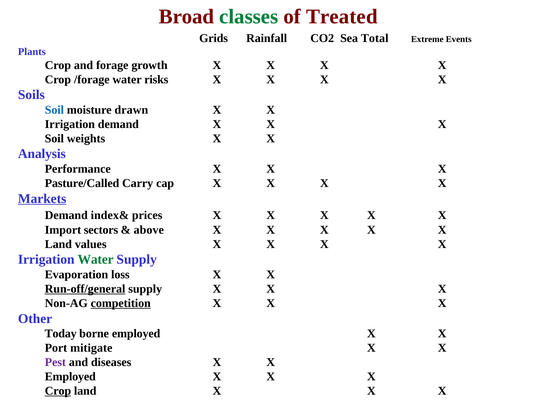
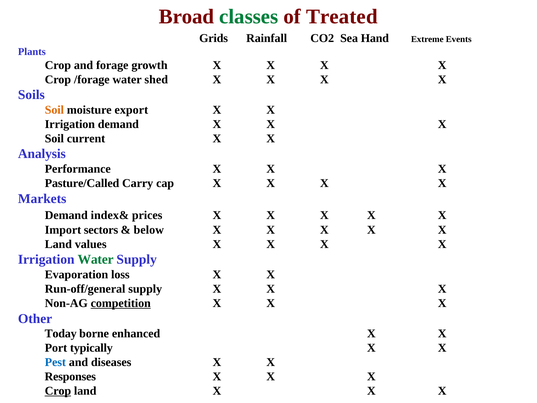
Total: Total -> Hand
risks: risks -> shed
Soil at (54, 110) colour: blue -> orange
drawn: drawn -> export
weights: weights -> current
Markets underline: present -> none
above: above -> below
Run-off/general underline: present -> none
borne employed: employed -> enhanced
mitigate: mitigate -> typically
Pest colour: purple -> blue
Employed at (70, 376): Employed -> Responses
